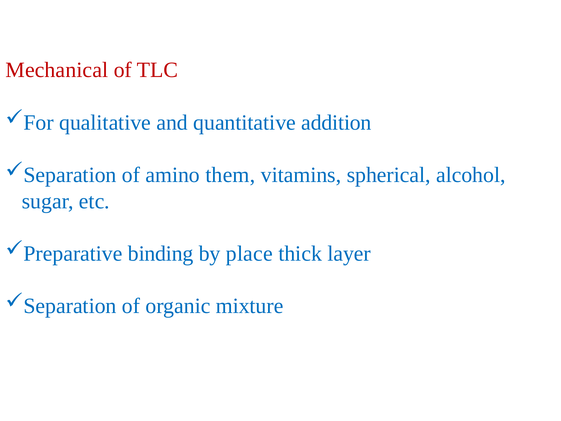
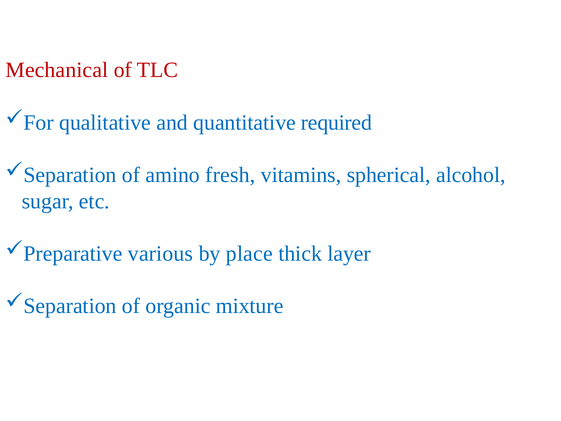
addition: addition -> required
them: them -> fresh
binding: binding -> various
